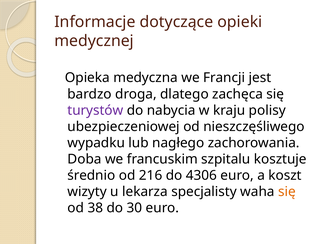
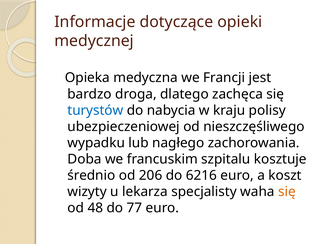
turystów colour: purple -> blue
216: 216 -> 206
4306: 4306 -> 6216
38: 38 -> 48
30: 30 -> 77
